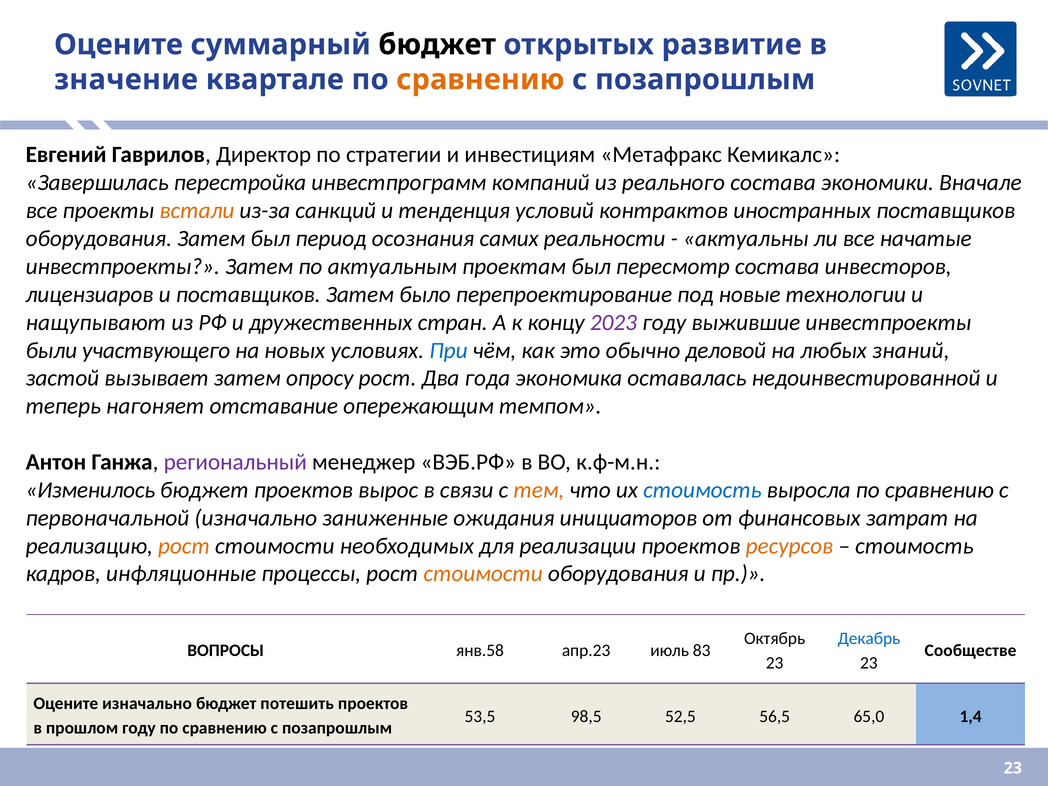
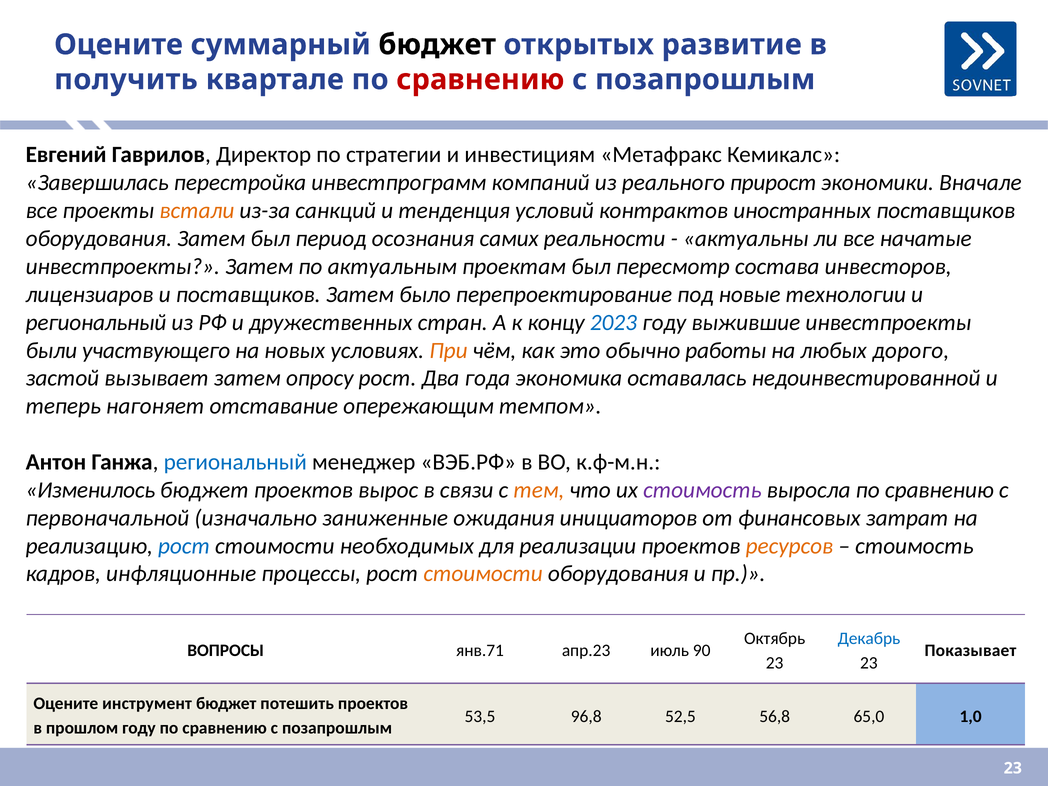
значение: значение -> получить
сравнению at (480, 80) colour: orange -> red
реального состава: состава -> прирост
нащупывают at (96, 322): нащупывают -> региональный
2023 colour: purple -> blue
При colour: blue -> orange
деловой: деловой -> работы
знаний: знаний -> дорого
региональный at (235, 462) colour: purple -> blue
стоимость at (702, 490) colour: blue -> purple
рост at (184, 546) colour: orange -> blue
янв.58: янв.58 -> янв.71
83: 83 -> 90
Сообществе: Сообществе -> Показывает
Оцените изначально: изначально -> инструмент
98,5: 98,5 -> 96,8
56,5: 56,5 -> 56,8
1,4: 1,4 -> 1,0
